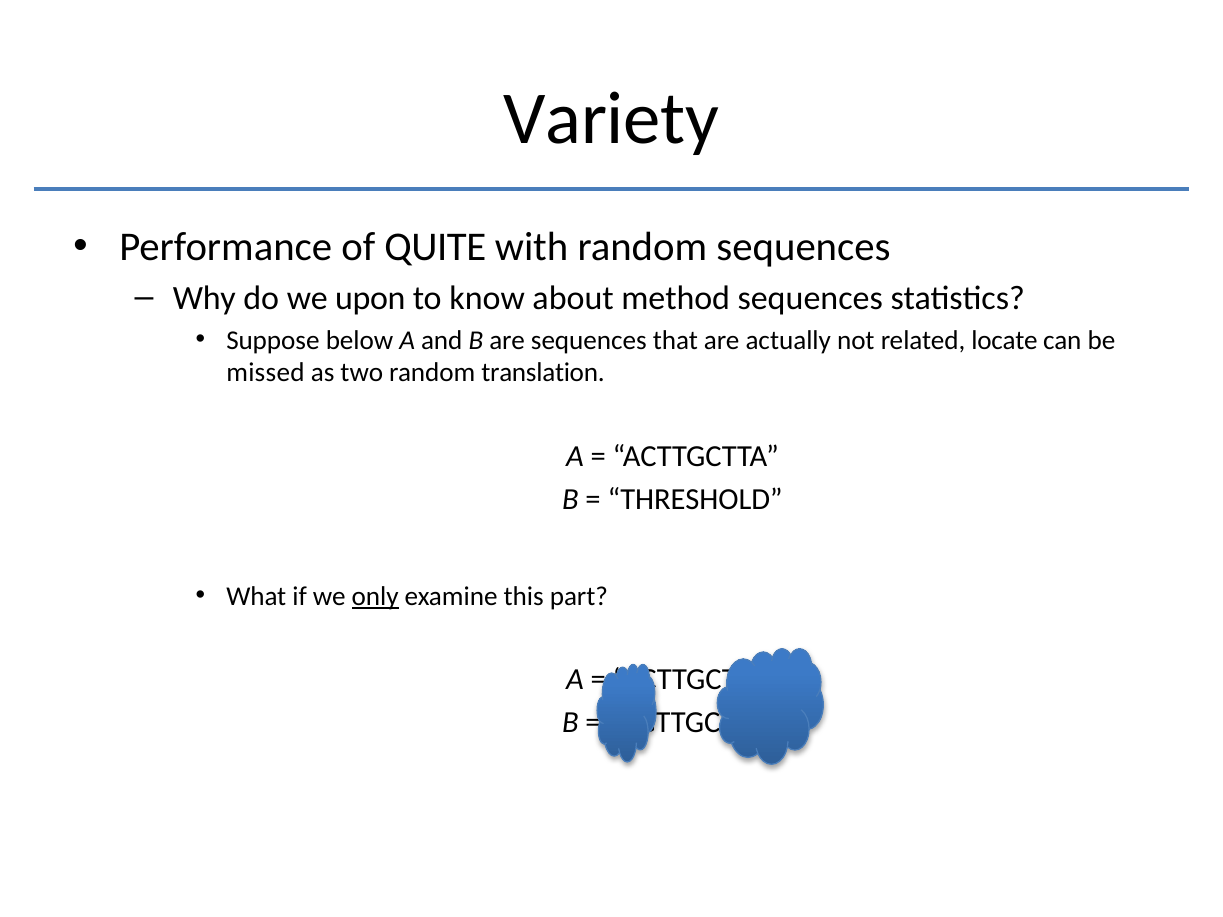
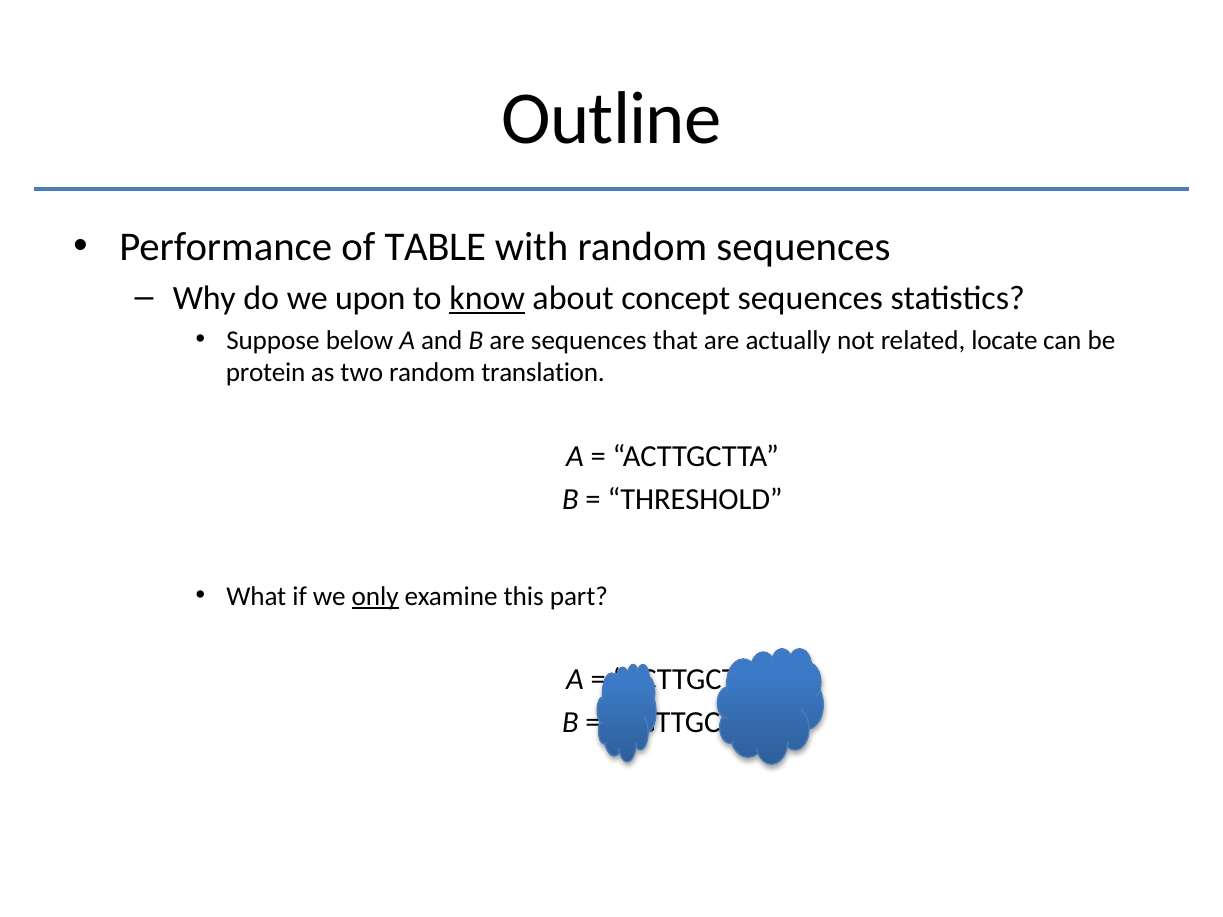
Variety: Variety -> Outline
QUITE: QUITE -> TABLE
know underline: none -> present
method: method -> concept
missed: missed -> protein
